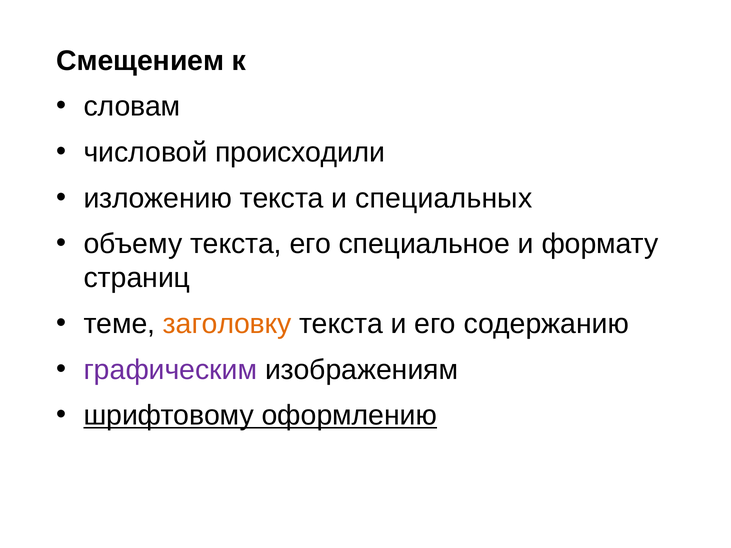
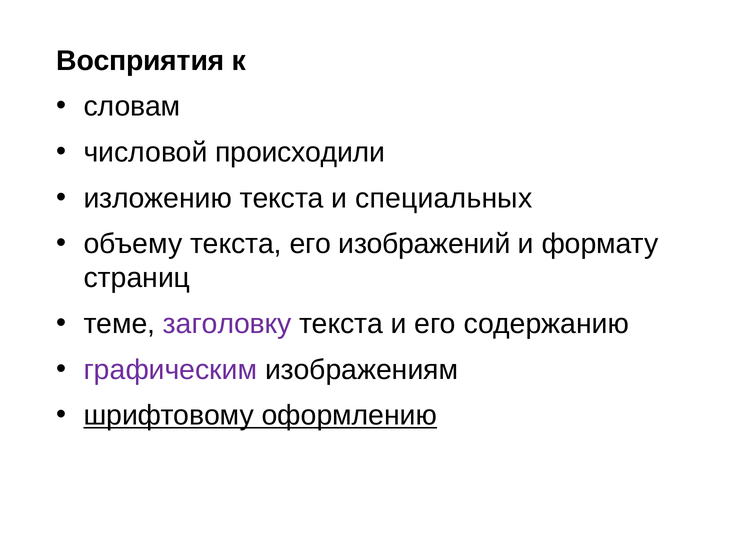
Смещением: Смещением -> Восприятия
специальное: специальное -> изображений
заголовку colour: orange -> purple
